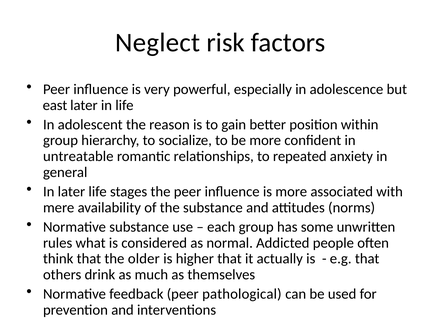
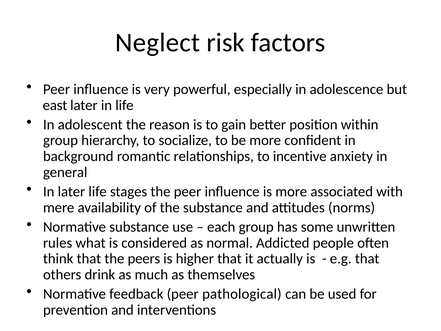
untreatable: untreatable -> background
repeated: repeated -> incentive
older: older -> peers
